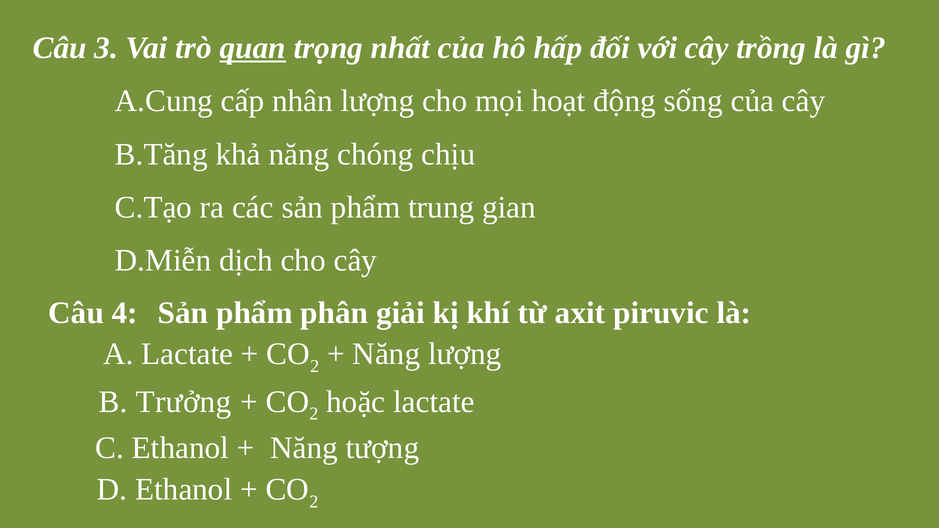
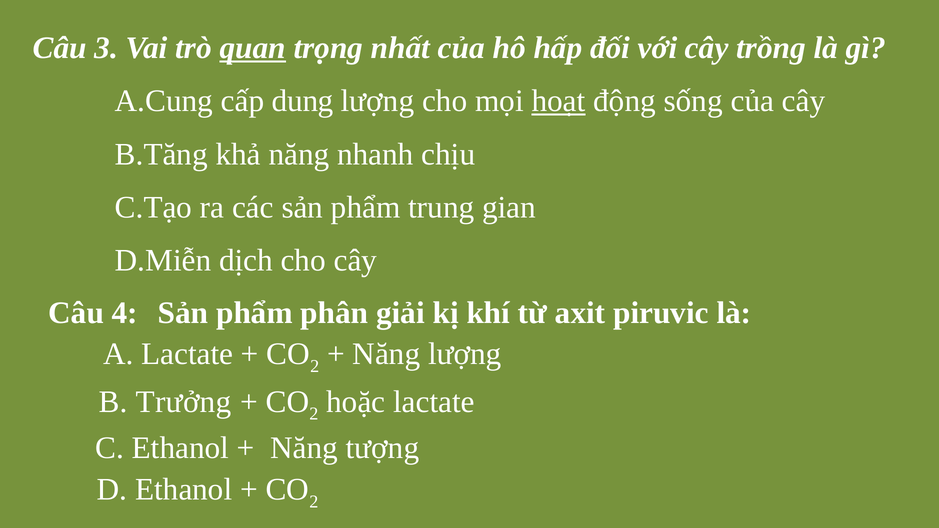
nhân: nhân -> dung
hoạt underline: none -> present
chóng: chóng -> nhanh
